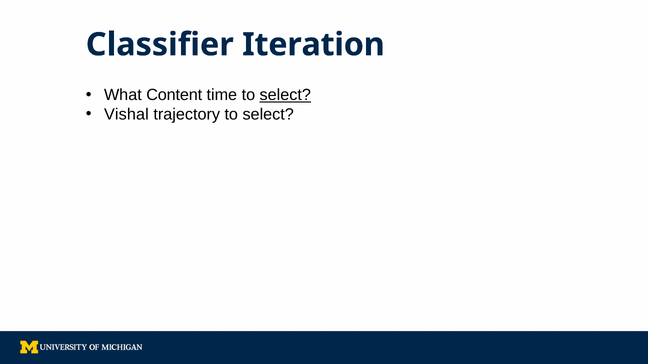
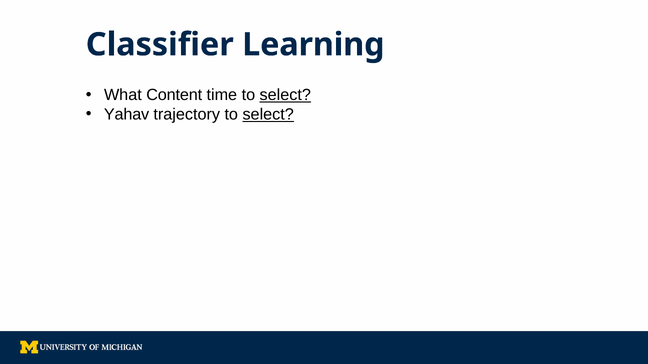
Iteration: Iteration -> Learning
Vishal: Vishal -> Yahav
select at (268, 115) underline: none -> present
